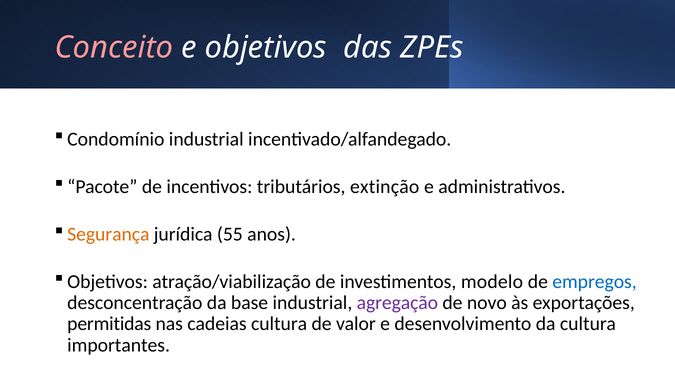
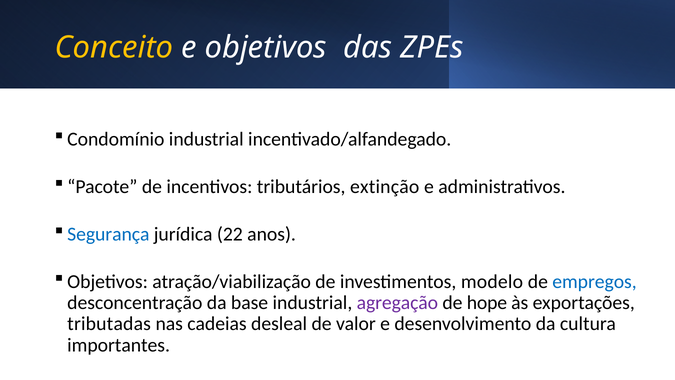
Conceito colour: pink -> yellow
Segurança colour: orange -> blue
55: 55 -> 22
novo: novo -> hope
permitidas: permitidas -> tributadas
cadeias cultura: cultura -> desleal
